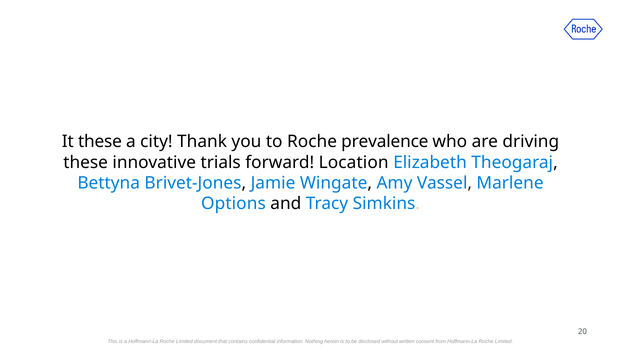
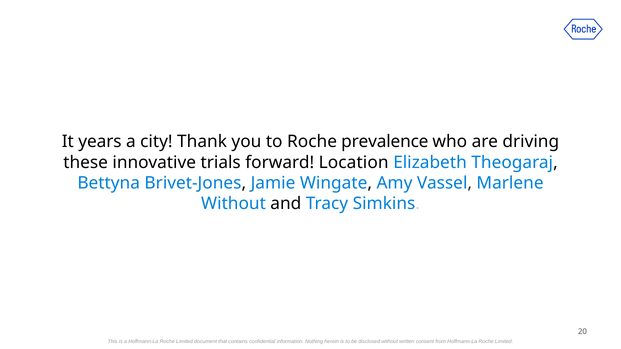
It these: these -> years
Options at (233, 204): Options -> Without
